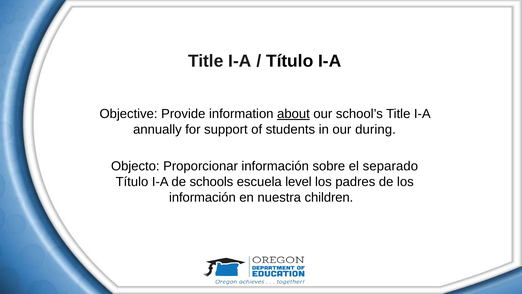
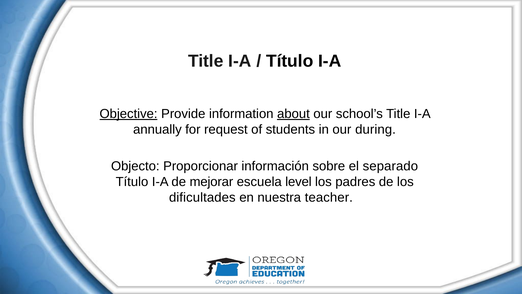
Objective underline: none -> present
support: support -> request
schools: schools -> mejorar
información at (202, 197): información -> dificultades
children: children -> teacher
